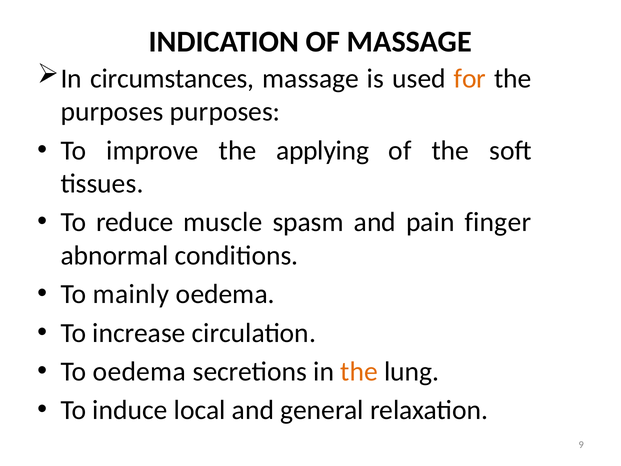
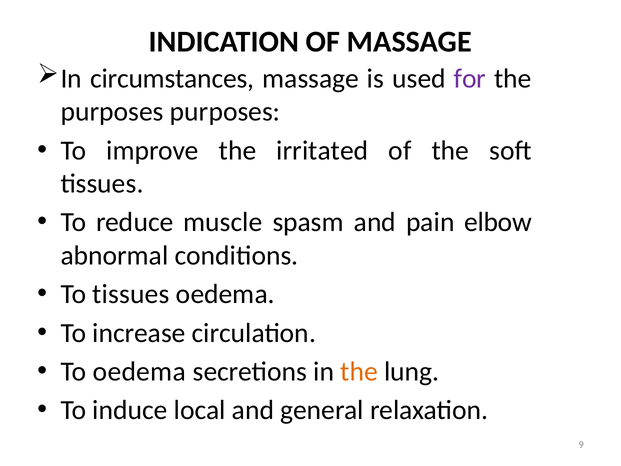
for colour: orange -> purple
applying: applying -> irritated
finger: finger -> elbow
To mainly: mainly -> tissues
